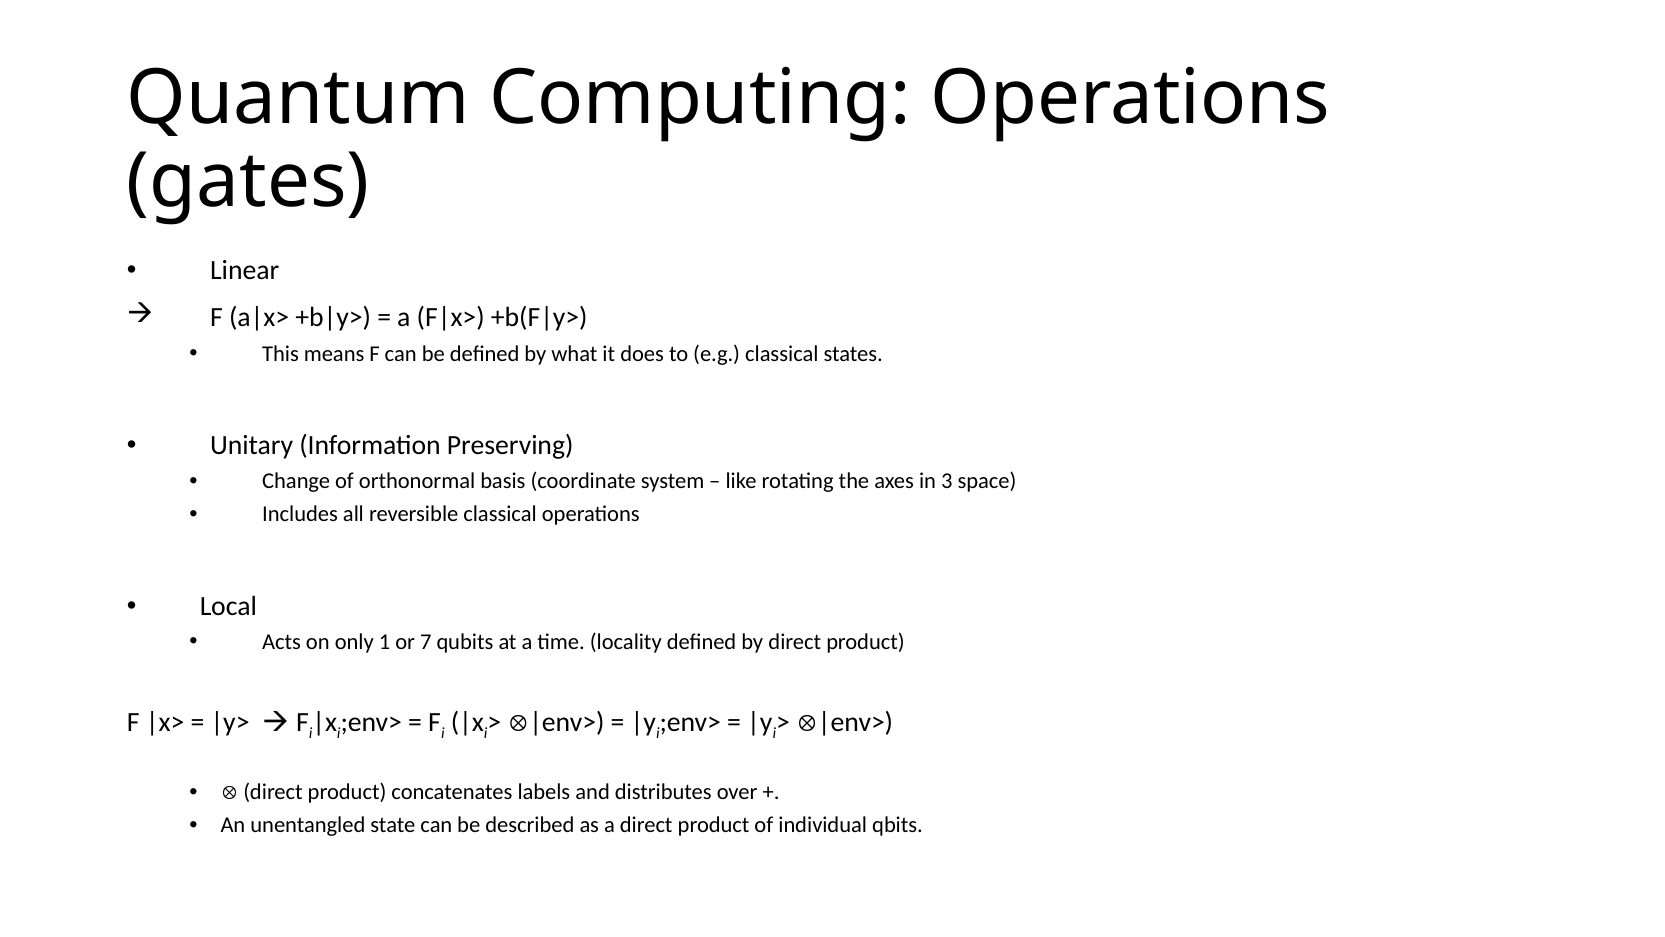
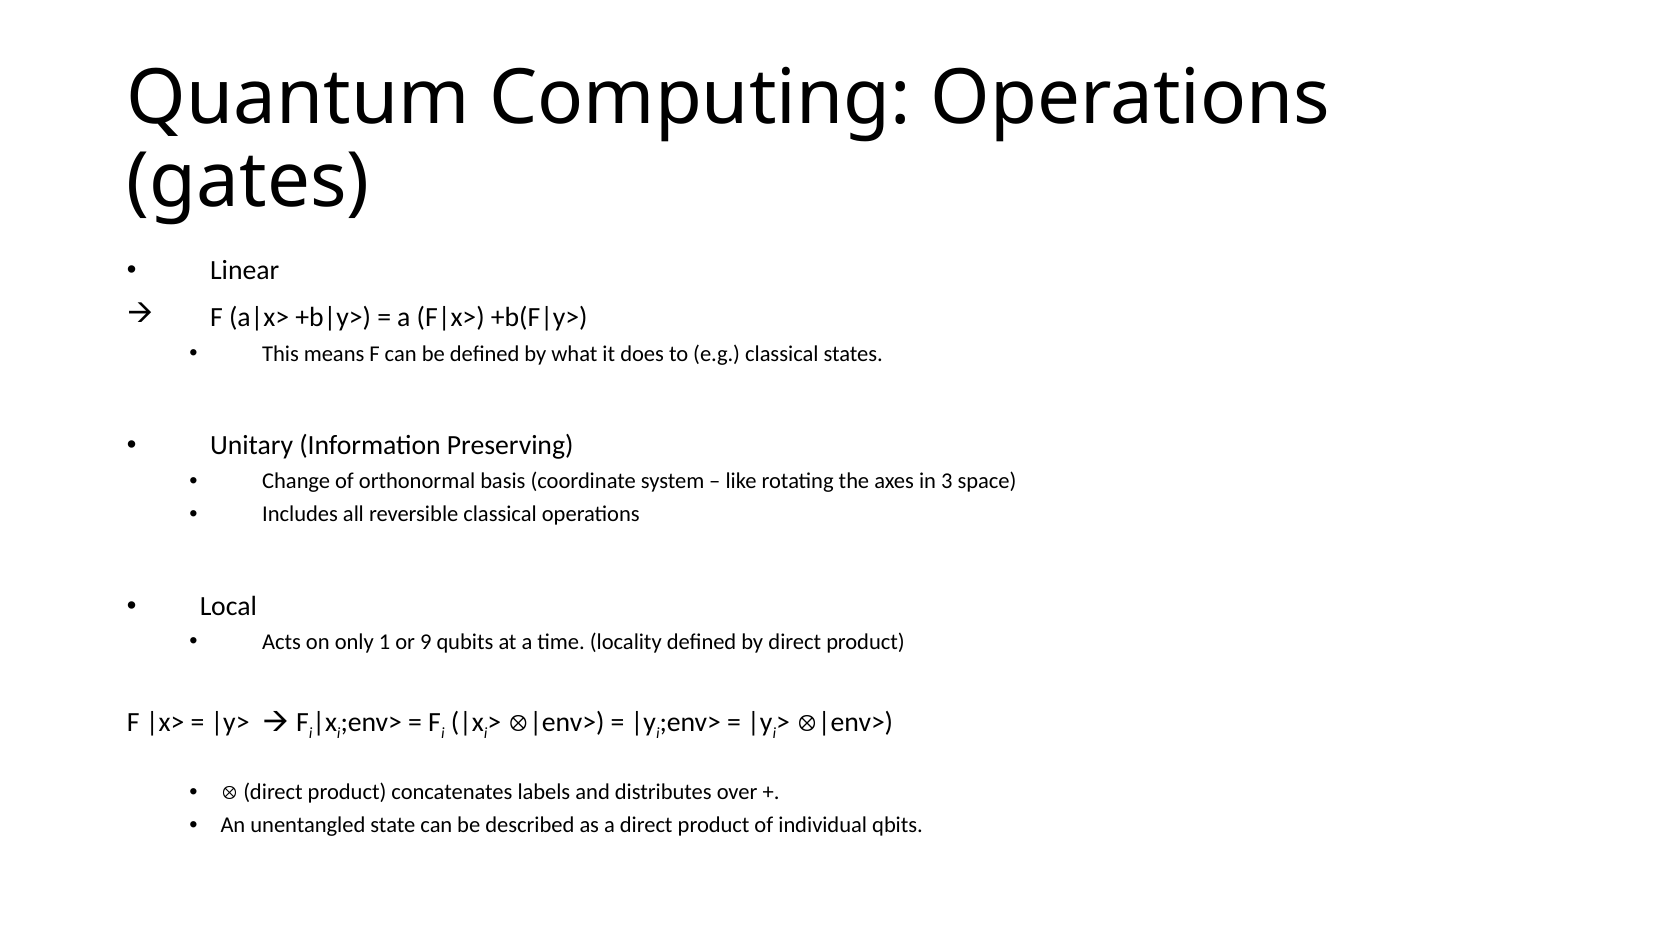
7: 7 -> 9
